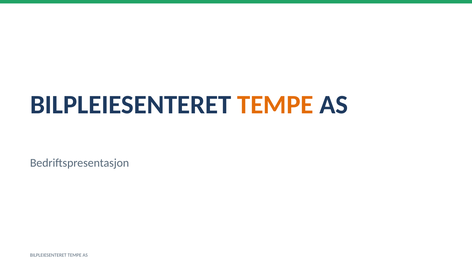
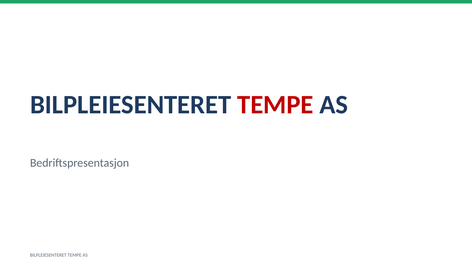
TEMPE at (275, 105) colour: orange -> red
